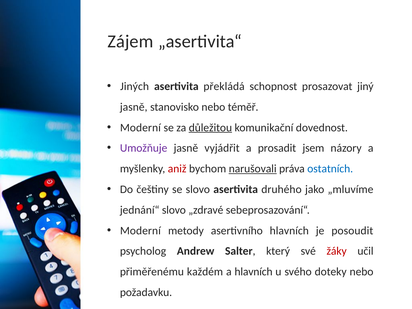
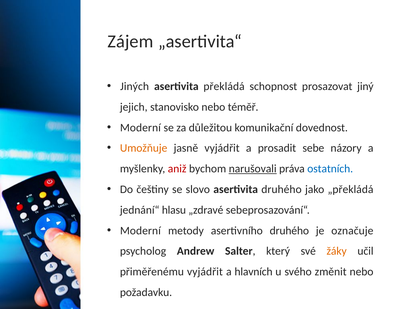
jasně at (134, 107): jasně -> jejich
důležitou underline: present -> none
Umožňuje colour: purple -> orange
jsem: jsem -> sebe
„mluvíme: „mluvíme -> „překládá
jednání“ slovo: slovo -> hlasu
asertivního hlavních: hlavních -> druhého
posoudit: posoudit -> označuje
žáky colour: red -> orange
přiměřenému každém: každém -> vyjádřit
doteky: doteky -> změnit
